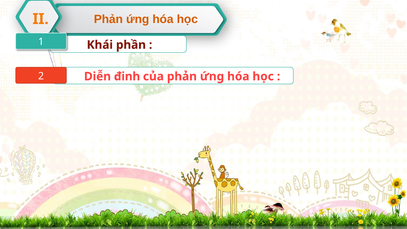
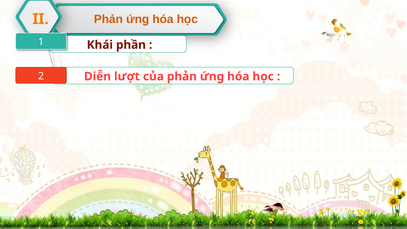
đinh: đinh -> lượt
